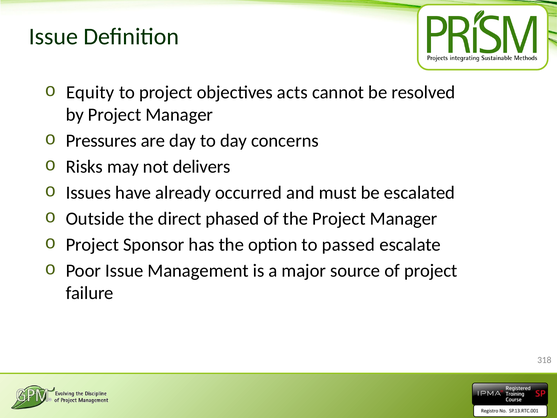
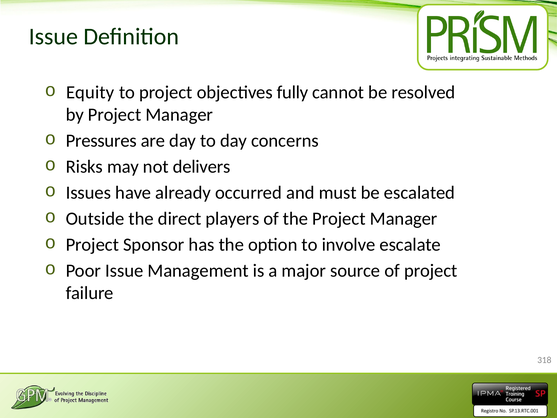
acts: acts -> fully
phased: phased -> players
passed: passed -> involve
